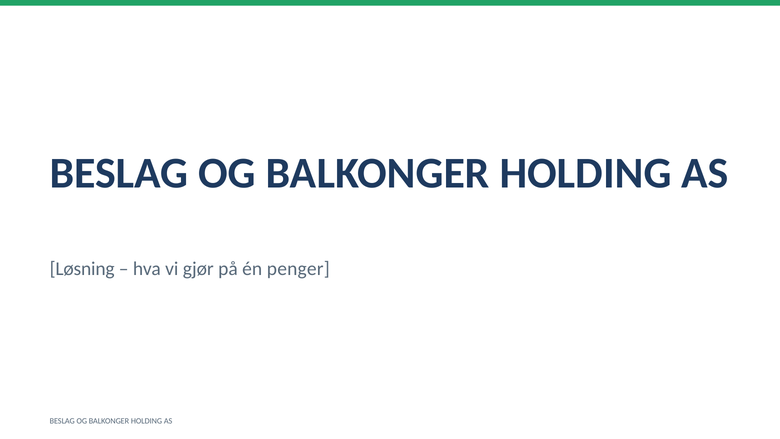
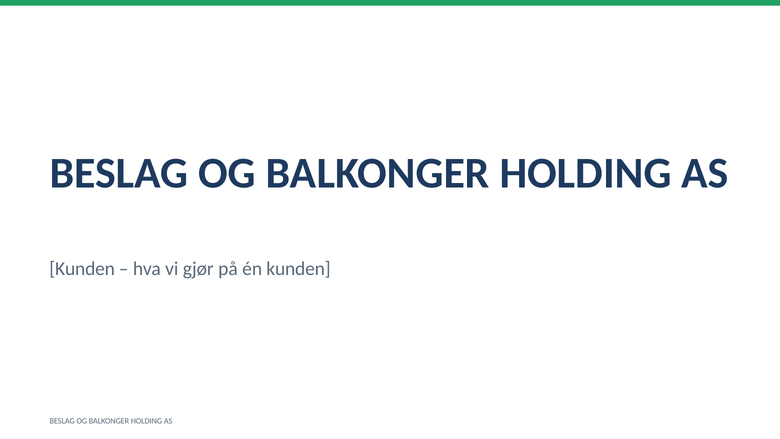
Løsning at (82, 269): Løsning -> Kunden
én penger: penger -> kunden
